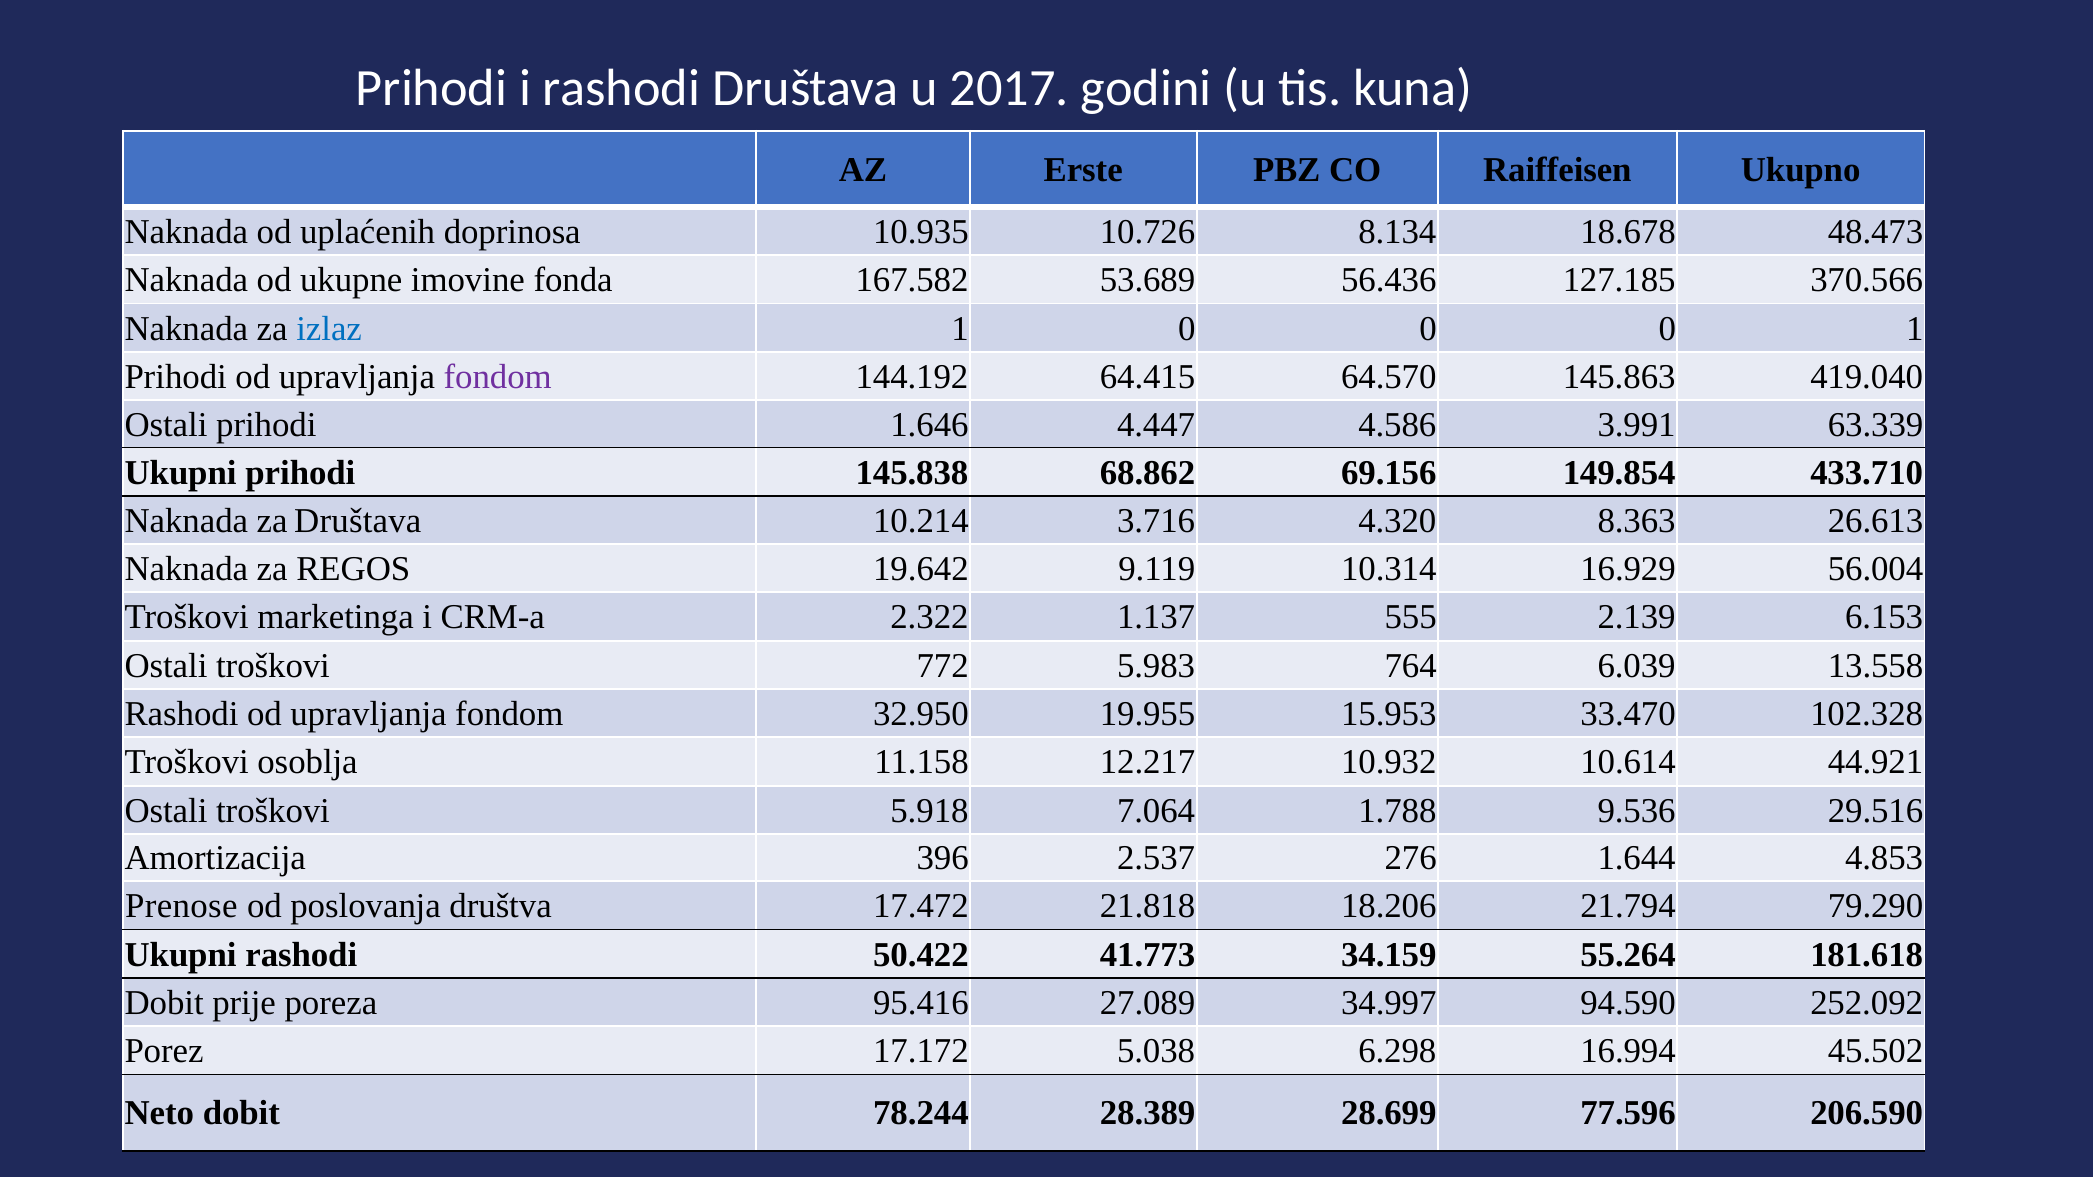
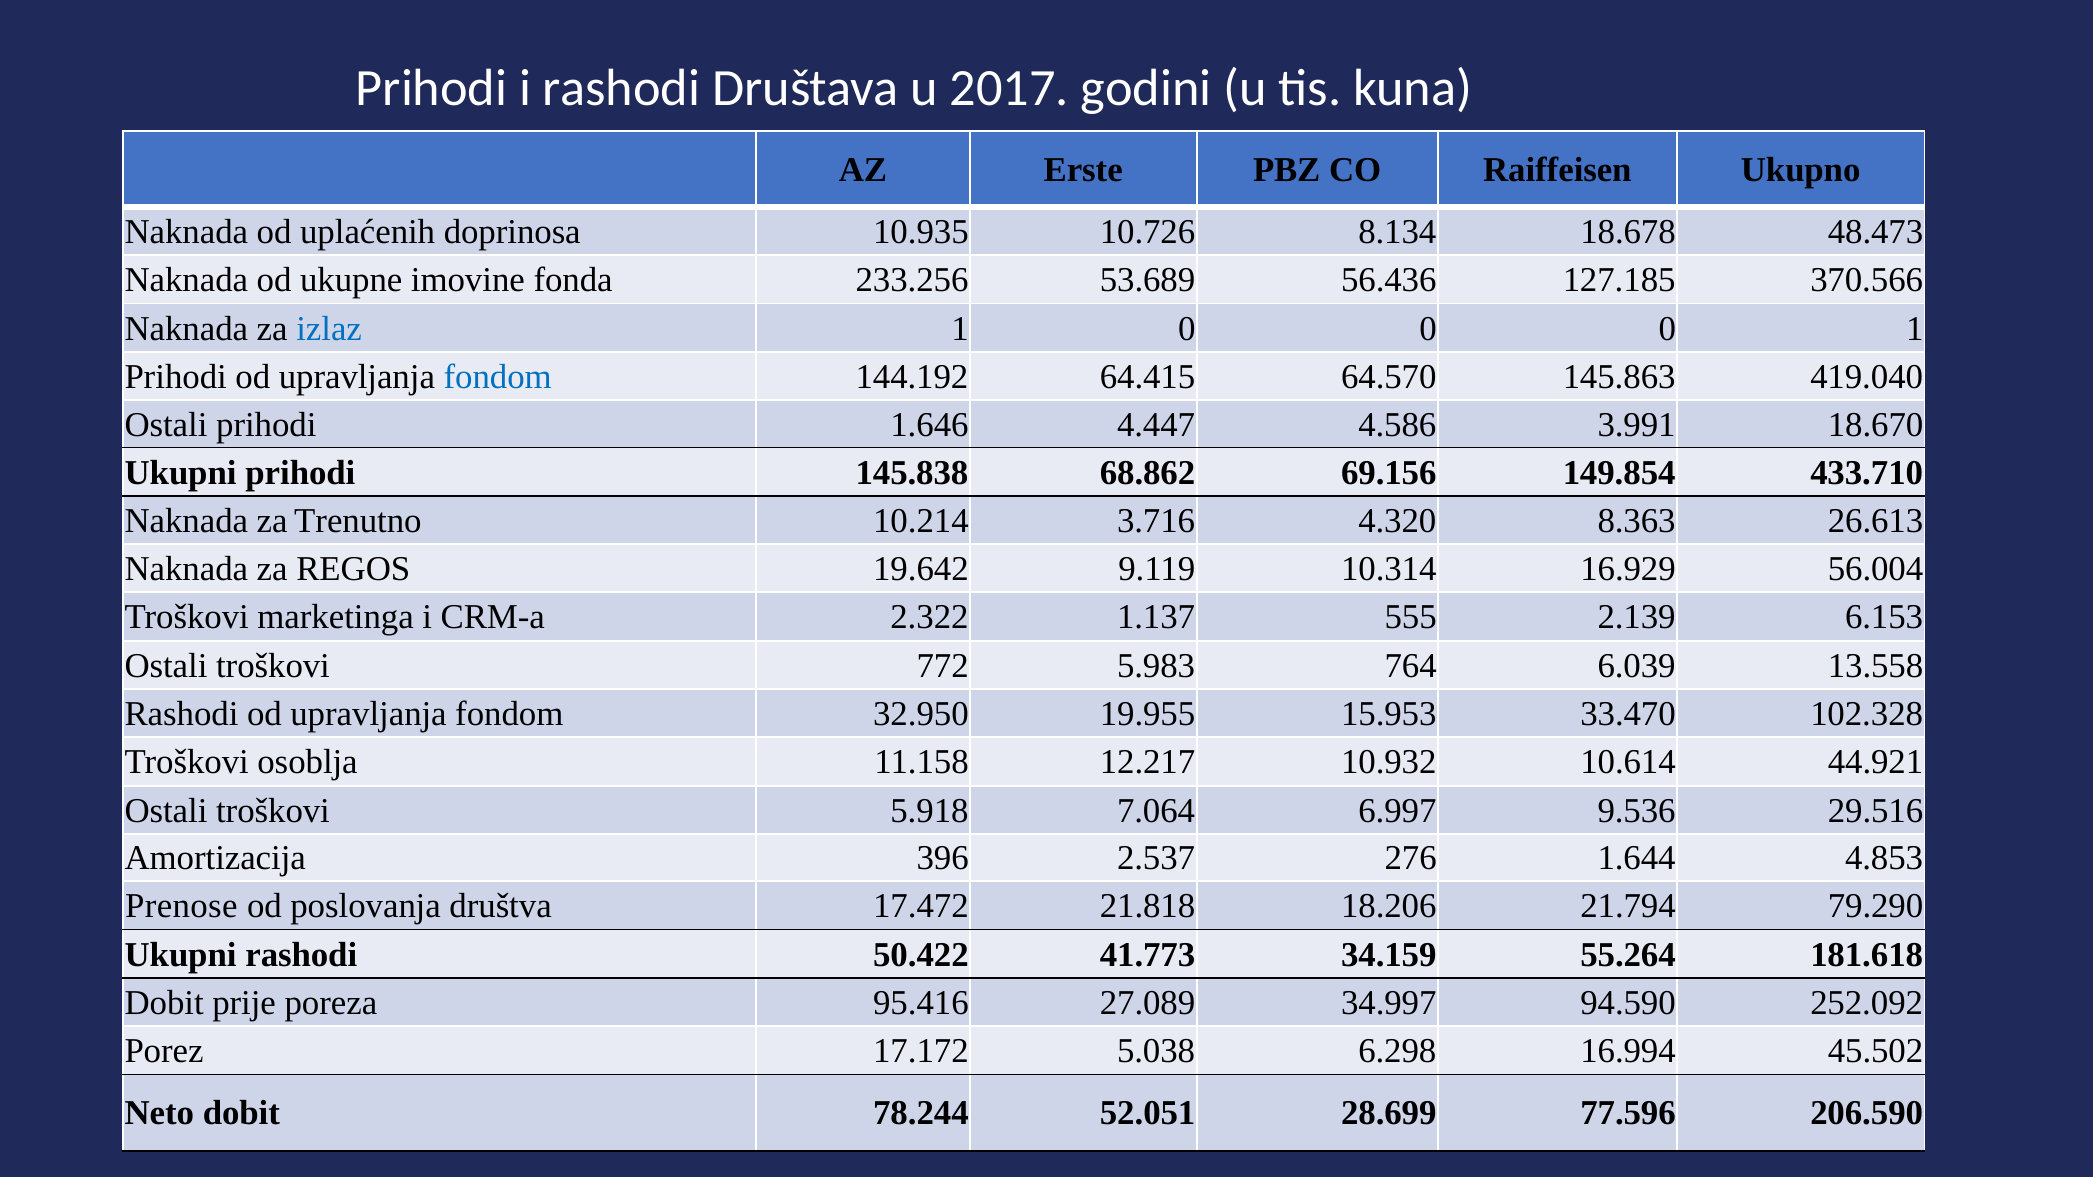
167.582: 167.582 -> 233.256
fondom at (498, 377) colour: purple -> blue
63.339: 63.339 -> 18.670
za Društava: Društava -> Trenutno
1.788: 1.788 -> 6.997
28.389: 28.389 -> 52.051
